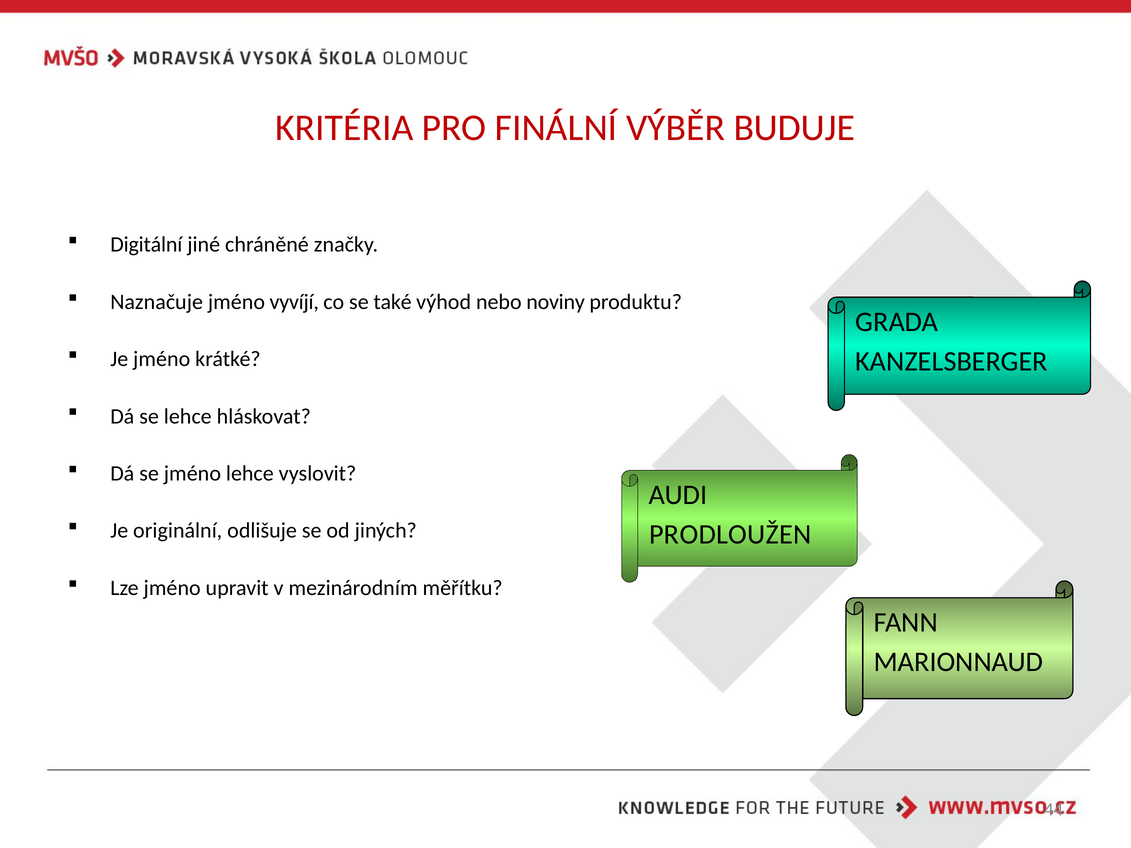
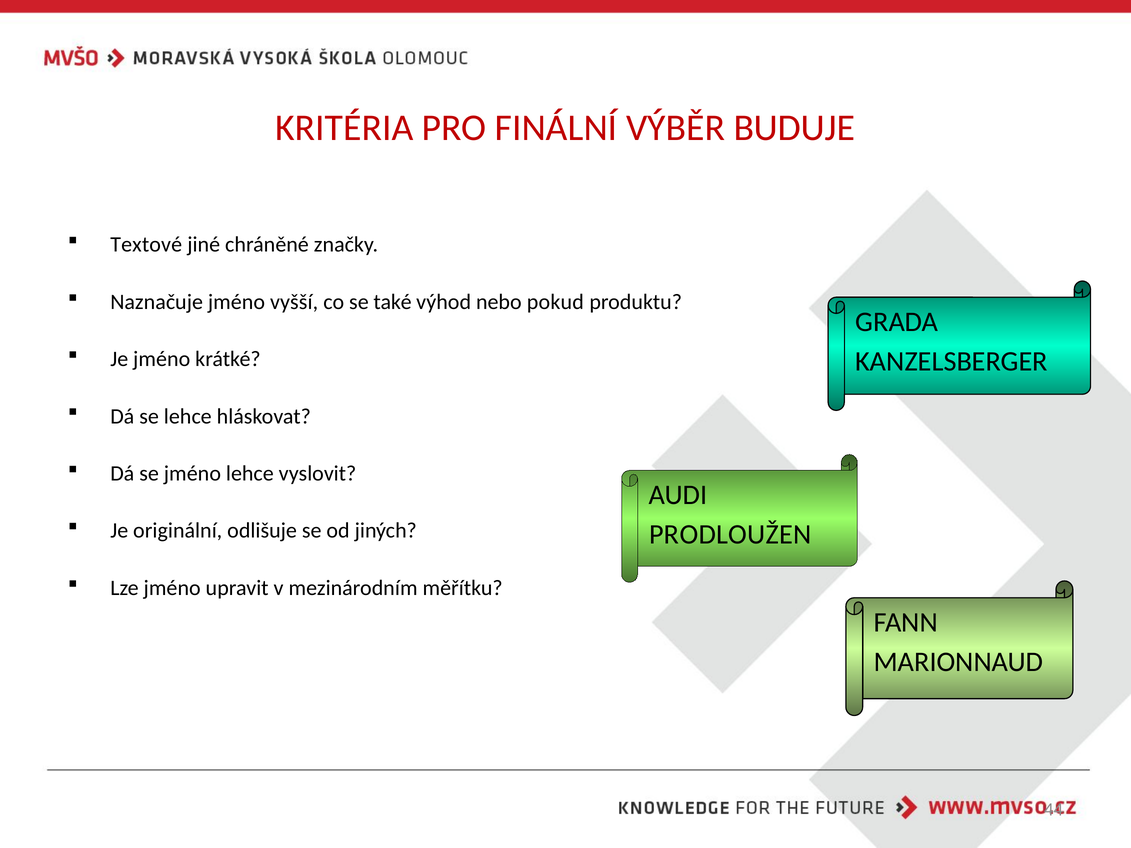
Digitální: Digitální -> Textové
vyvíjí: vyvíjí -> vyšší
noviny: noviny -> pokud
